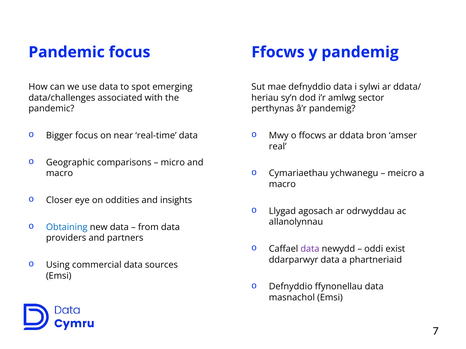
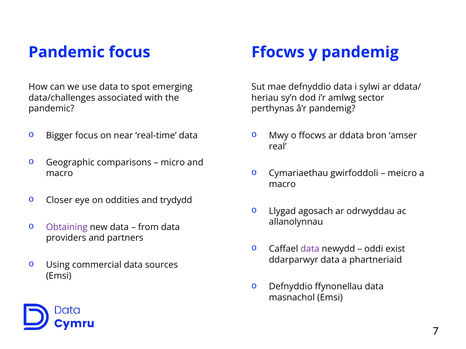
ychwanegu: ychwanegu -> gwirfoddoli
insights: insights -> trydydd
Obtaining colour: blue -> purple
